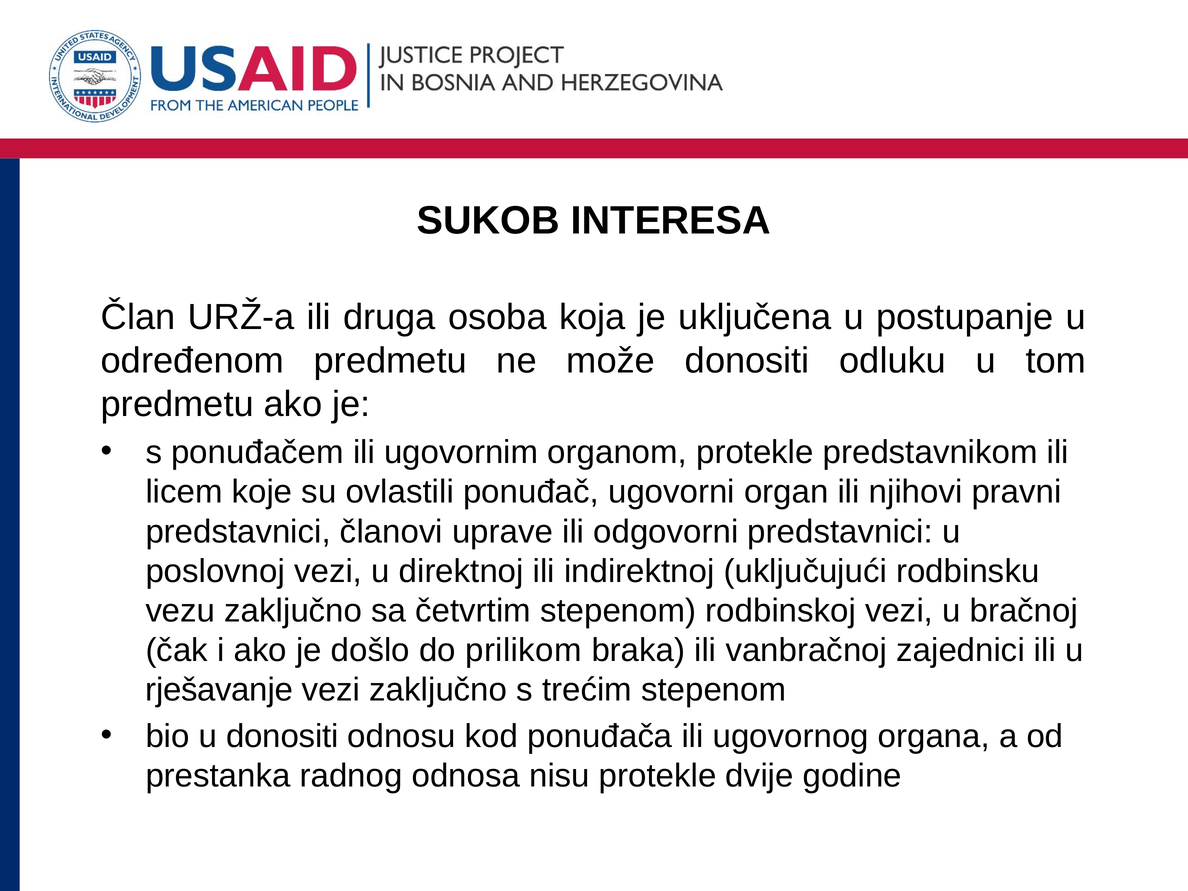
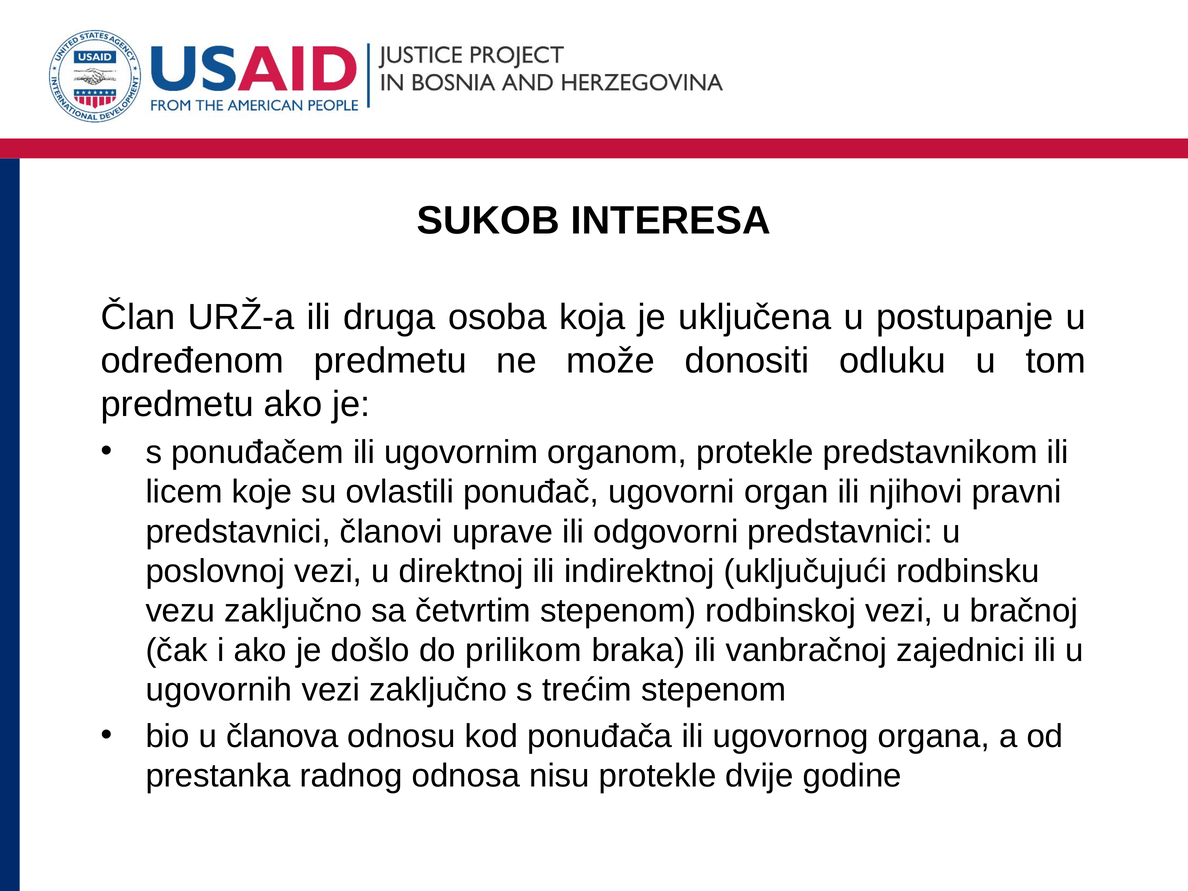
rješavanje: rješavanje -> ugovornih
u donositi: donositi -> članova
